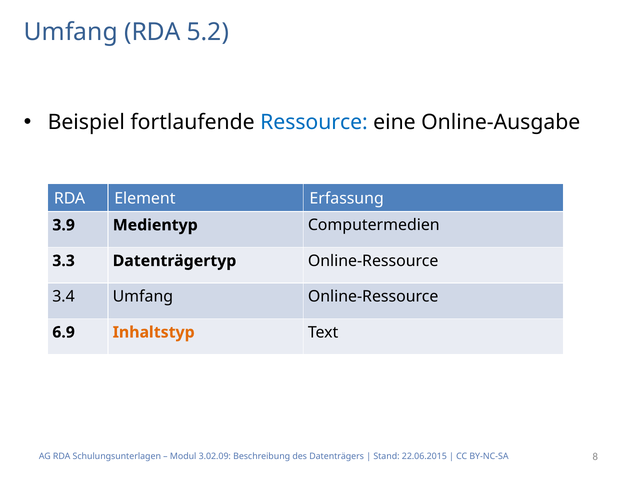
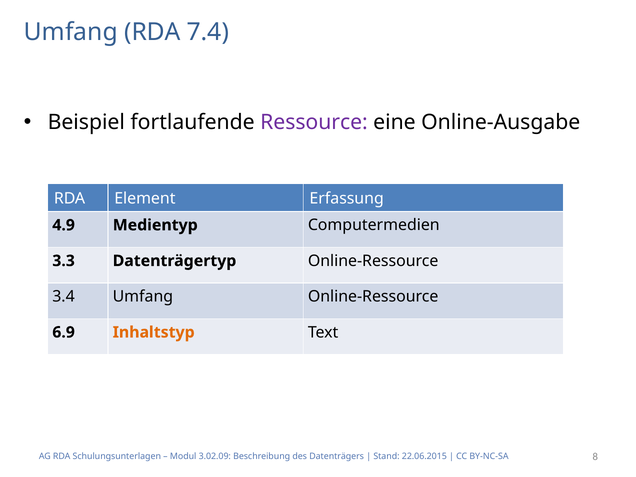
5.2: 5.2 -> 7.4
Ressource colour: blue -> purple
3.9: 3.9 -> 4.9
